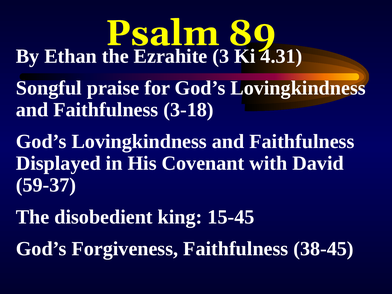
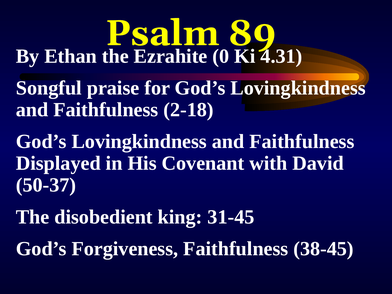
3: 3 -> 0
3-18: 3-18 -> 2-18
59-37: 59-37 -> 50-37
15-45: 15-45 -> 31-45
